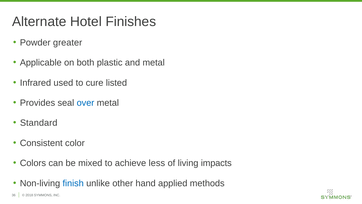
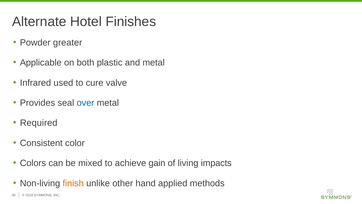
listed: listed -> valve
Standard: Standard -> Required
less: less -> gain
finish colour: blue -> orange
